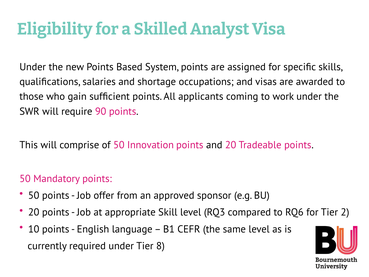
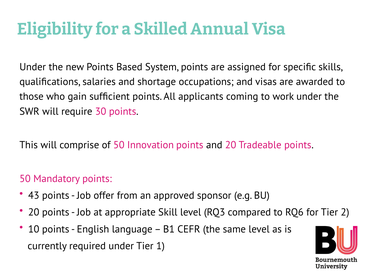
Analyst: Analyst -> Annual
90: 90 -> 30
50 at (34, 195): 50 -> 43
8: 8 -> 1
